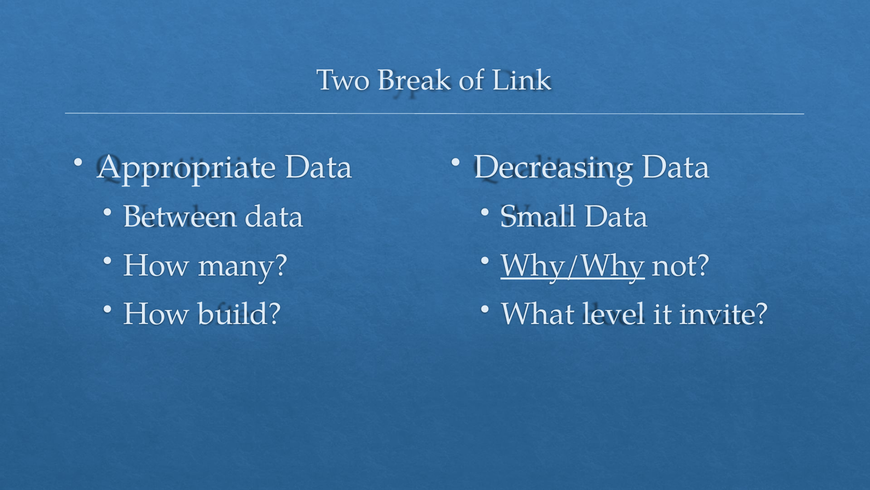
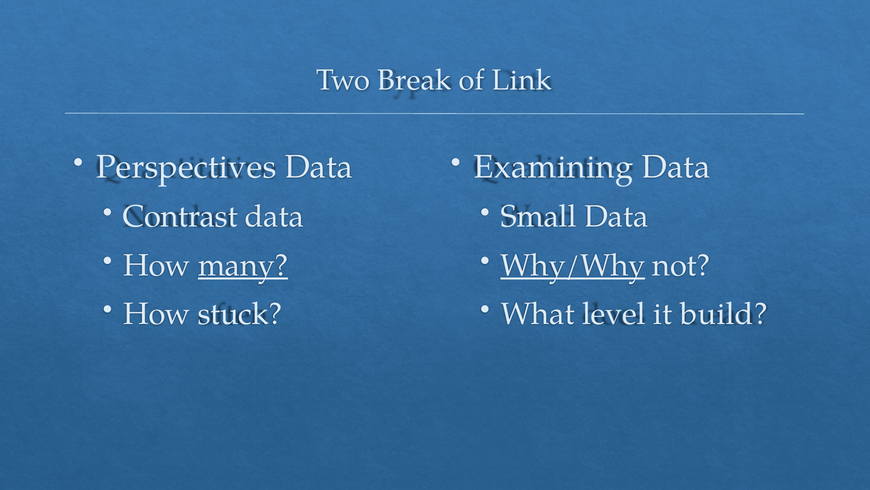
Appropriate: Appropriate -> Perspectives
Decreasing: Decreasing -> Examining
Between: Between -> Contrast
many underline: none -> present
build: build -> stuck
invite: invite -> build
